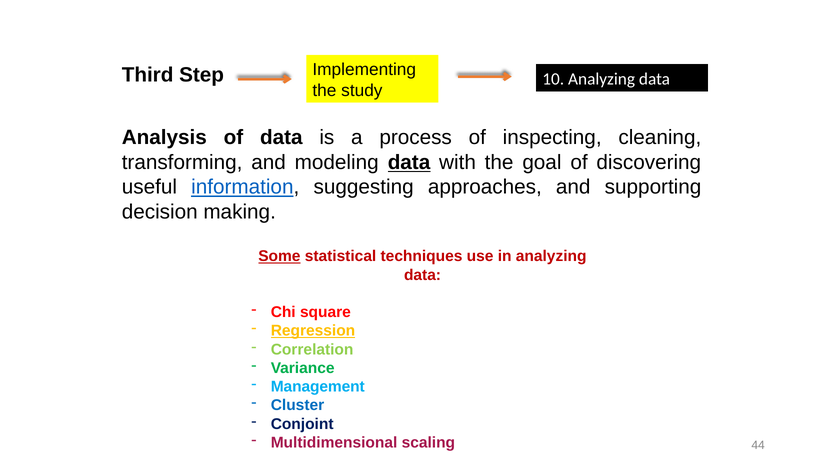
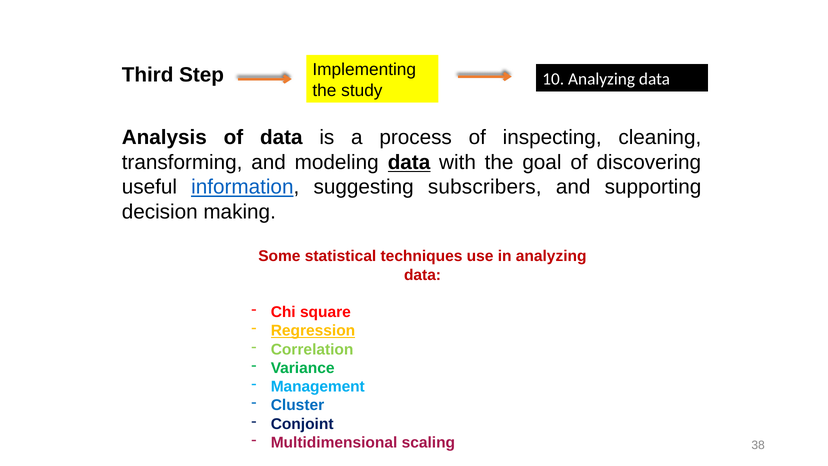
approaches: approaches -> subscribers
Some underline: present -> none
44: 44 -> 38
